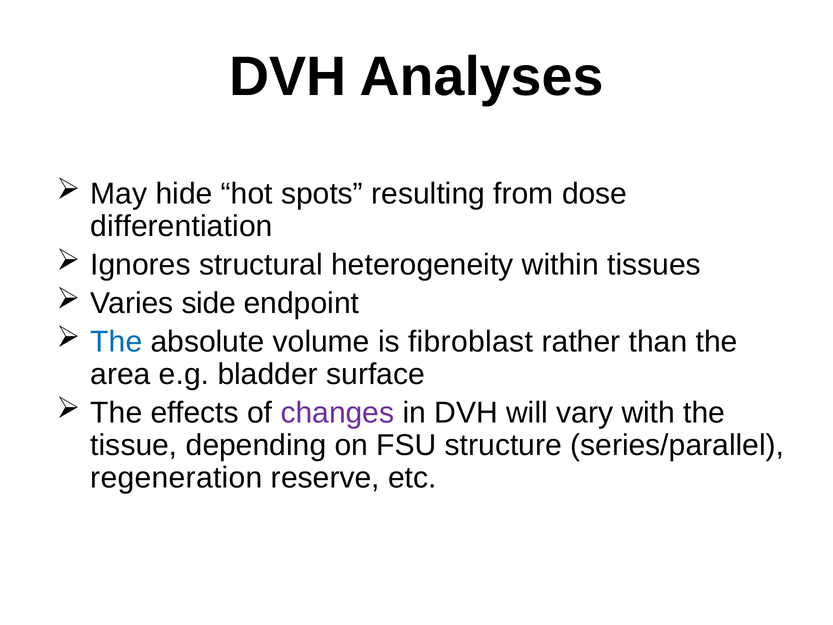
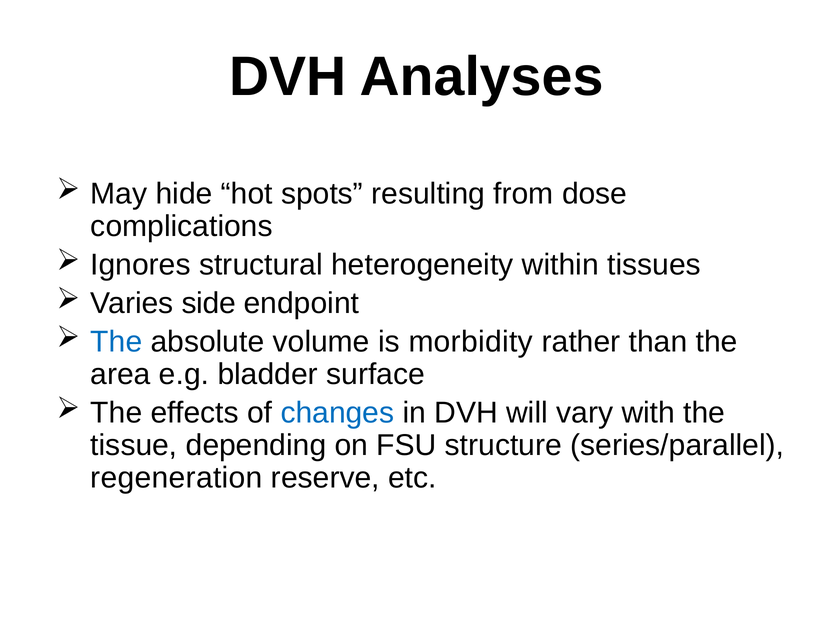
differentiation: differentiation -> complications
fibroblast: fibroblast -> morbidity
changes colour: purple -> blue
